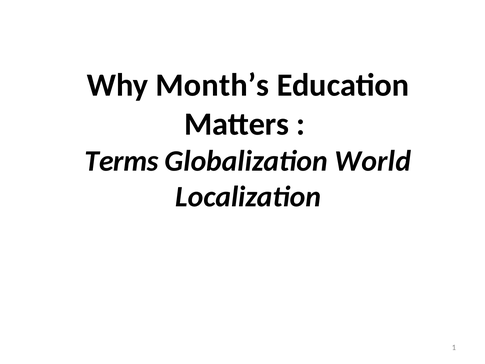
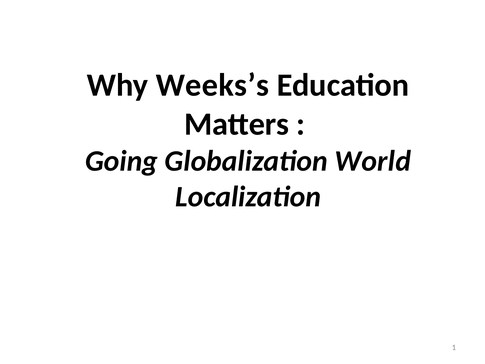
Month’s: Month’s -> Weeks’s
Terms: Terms -> Going
